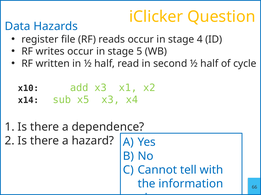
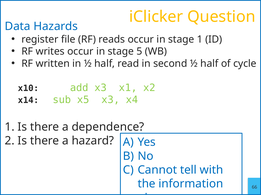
stage 4: 4 -> 1
